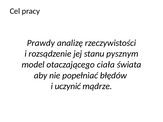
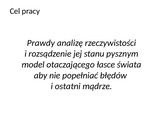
ciała: ciała -> łasce
uczynić: uczynić -> ostatni
